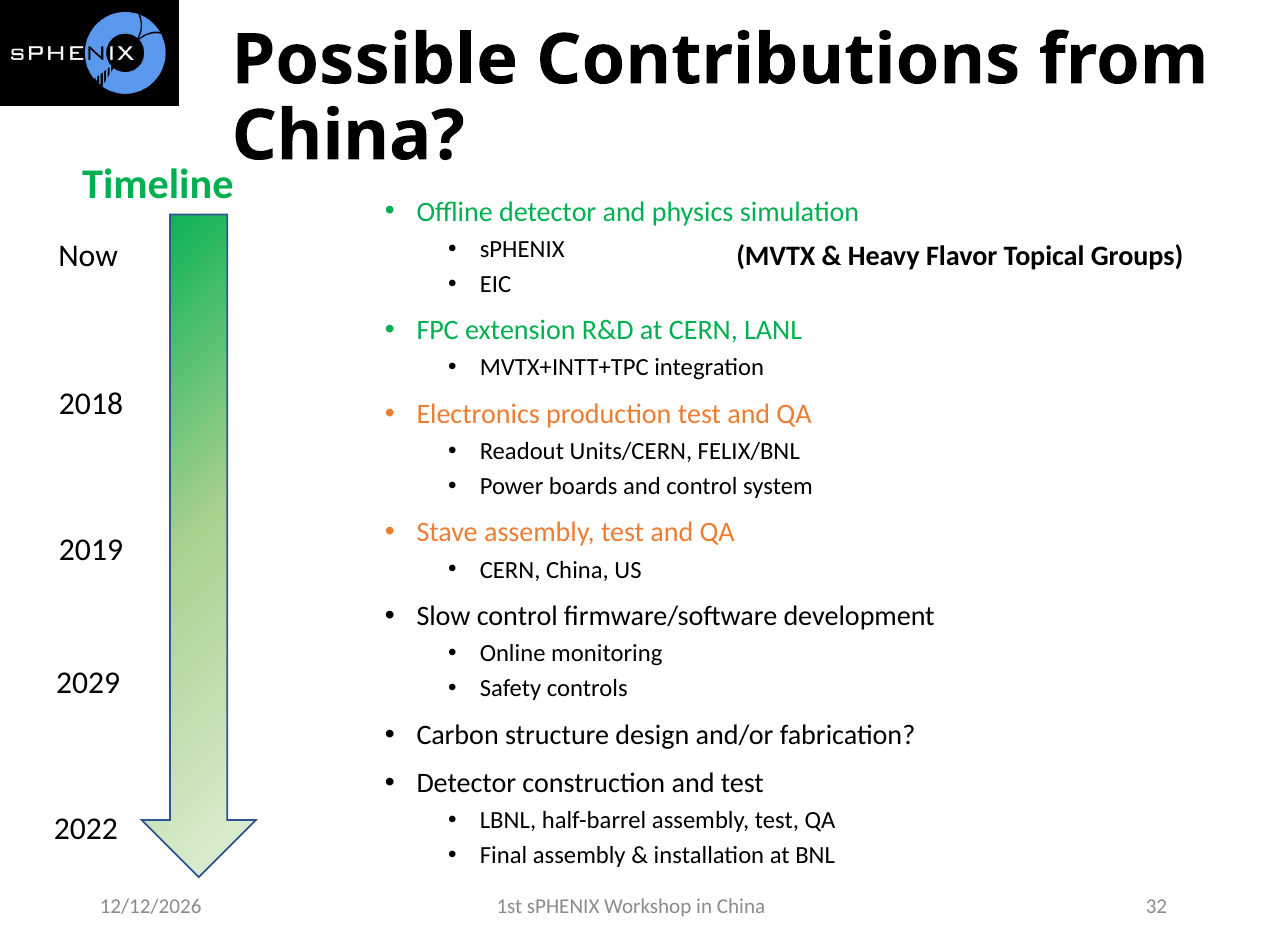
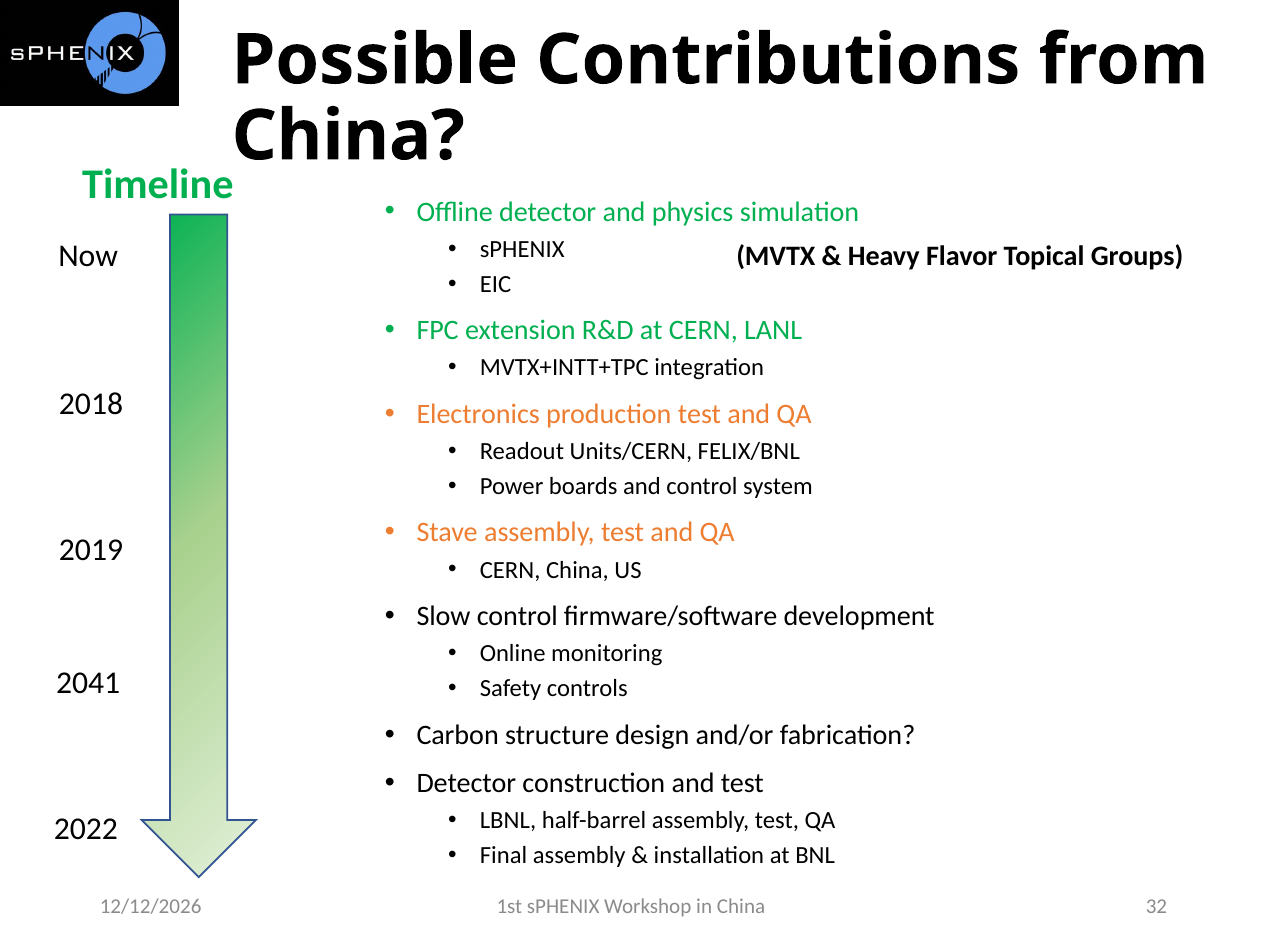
2029: 2029 -> 2041
